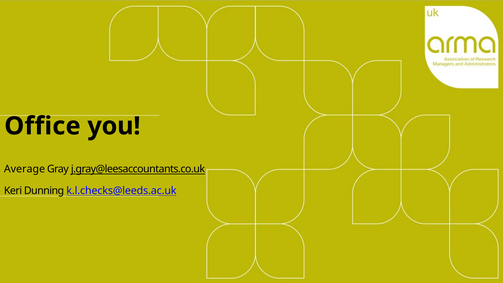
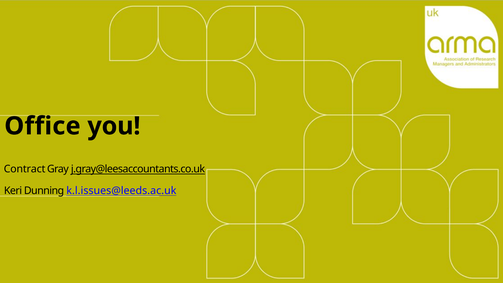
Average: Average -> Contract
k.l.checks@leeds.ac.uk: k.l.checks@leeds.ac.uk -> k.l.issues@leeds.ac.uk
